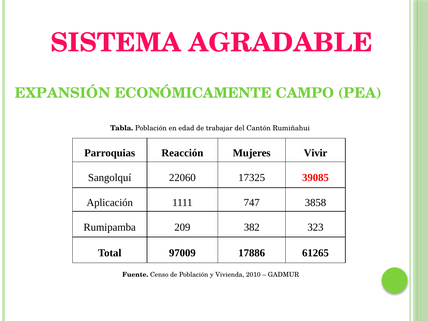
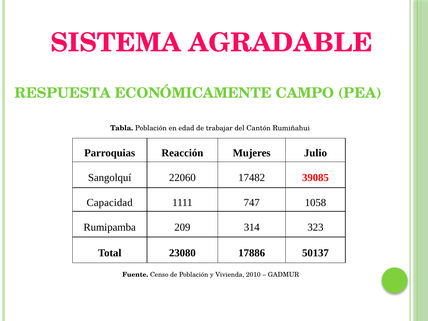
EXPANSIÓN: EXPANSIÓN -> RESPUESTA
Vivir: Vivir -> Julio
17325: 17325 -> 17482
Aplicación: Aplicación -> Capacidad
3858: 3858 -> 1058
382: 382 -> 314
97009: 97009 -> 23080
61265: 61265 -> 50137
